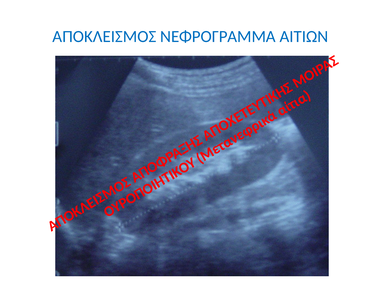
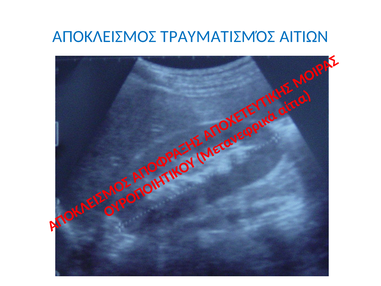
ΝΕΦΡΟΓΡΑΜΜΑ: ΝΕΦΡΟΓΡΑΜΜΑ -> ΤΡΑΥΜΑΤΙΣΜΌΣ
